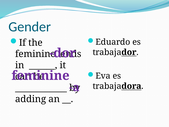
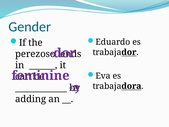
feminine at (35, 54): feminine -> perezoso
